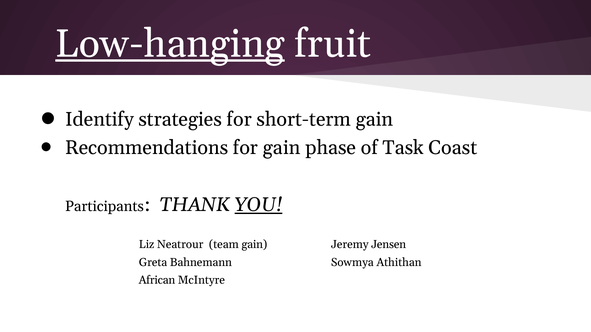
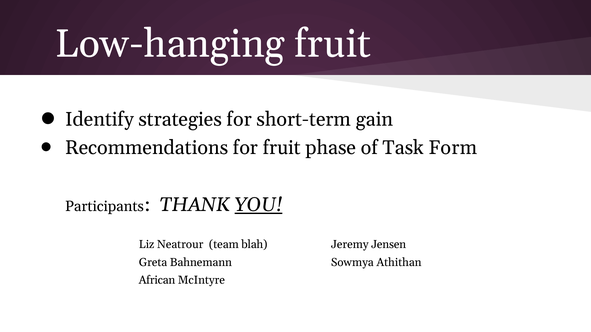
Low-hanging underline: present -> none
for gain: gain -> fruit
Coast: Coast -> Form
team gain: gain -> blah
